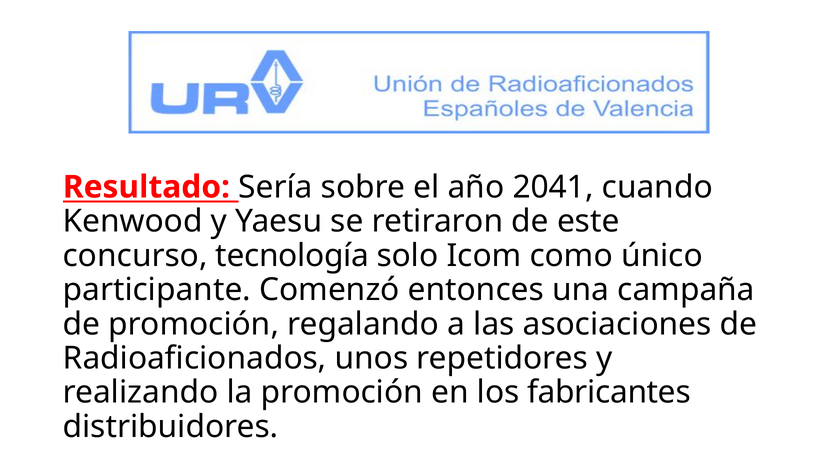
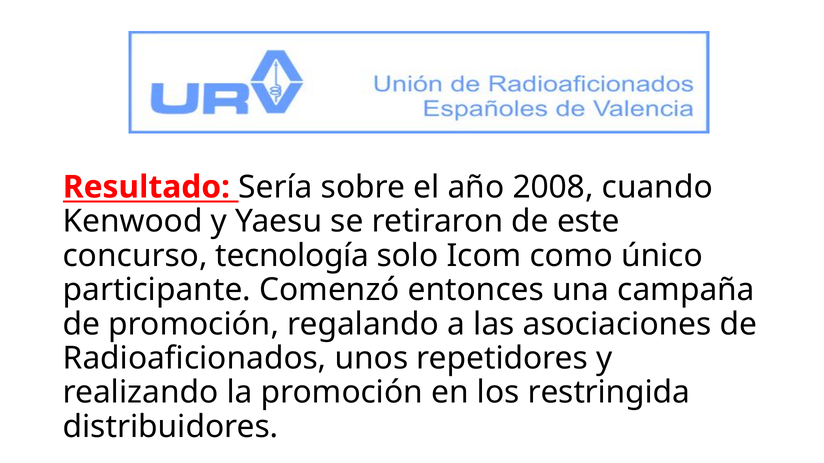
2041: 2041 -> 2008
fabricantes: fabricantes -> restringida
